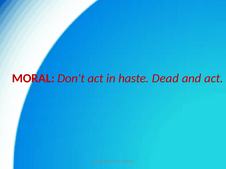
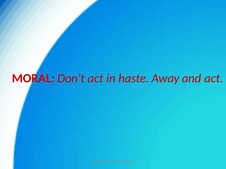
Dead: Dead -> Away
